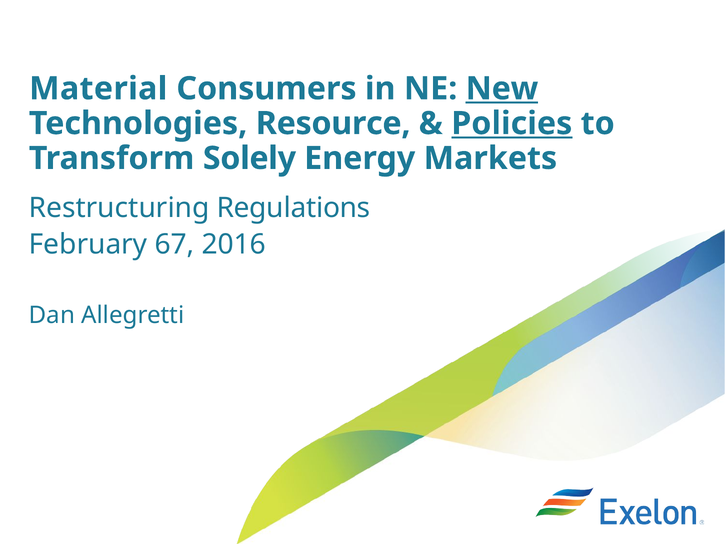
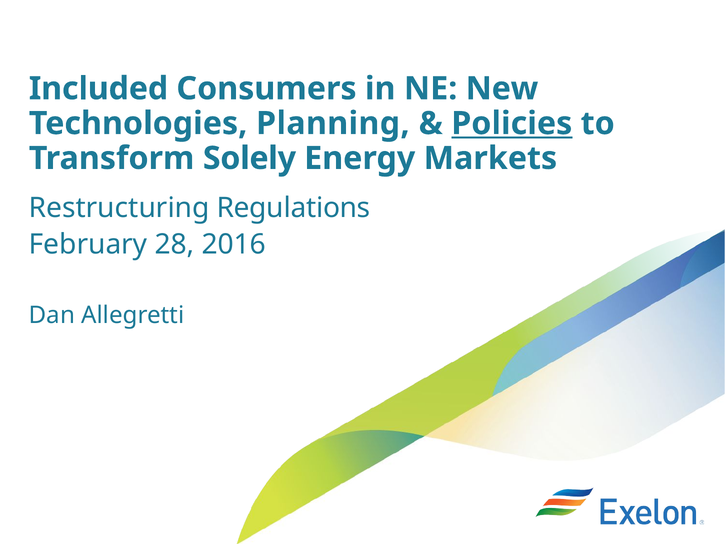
Material: Material -> Included
New underline: present -> none
Resource: Resource -> Planning
67: 67 -> 28
